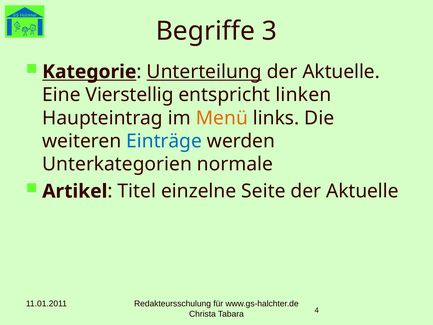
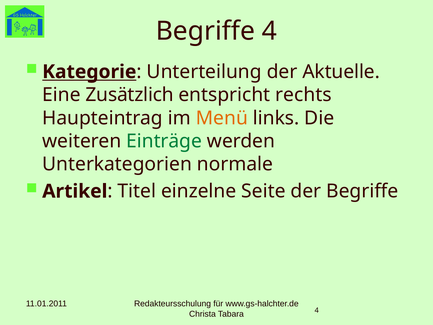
3 at (269, 31): 3 -> 4
Unterteilung underline: present -> none
Vierstellig: Vierstellig -> Zusätzlich
linken: linken -> rechts
Einträge colour: blue -> green
Seite der Aktuelle: Aktuelle -> Begriffe
